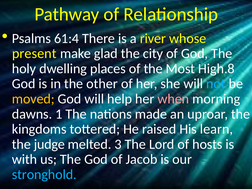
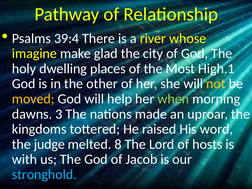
61:4: 61:4 -> 39:4
present: present -> imagine
High.8: High.8 -> High.1
not colour: light blue -> yellow
when colour: pink -> light green
1: 1 -> 3
learn: learn -> word
3: 3 -> 8
